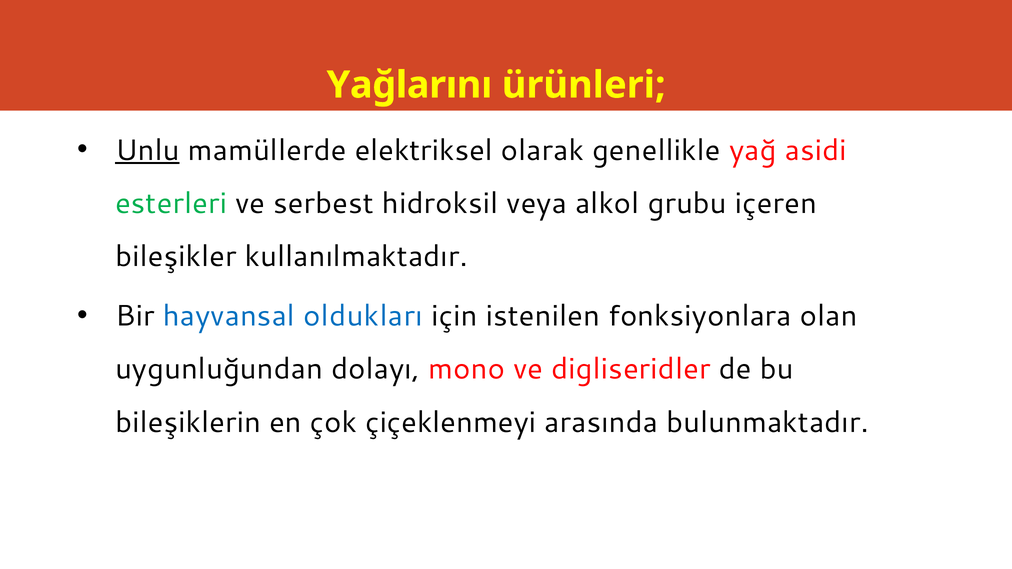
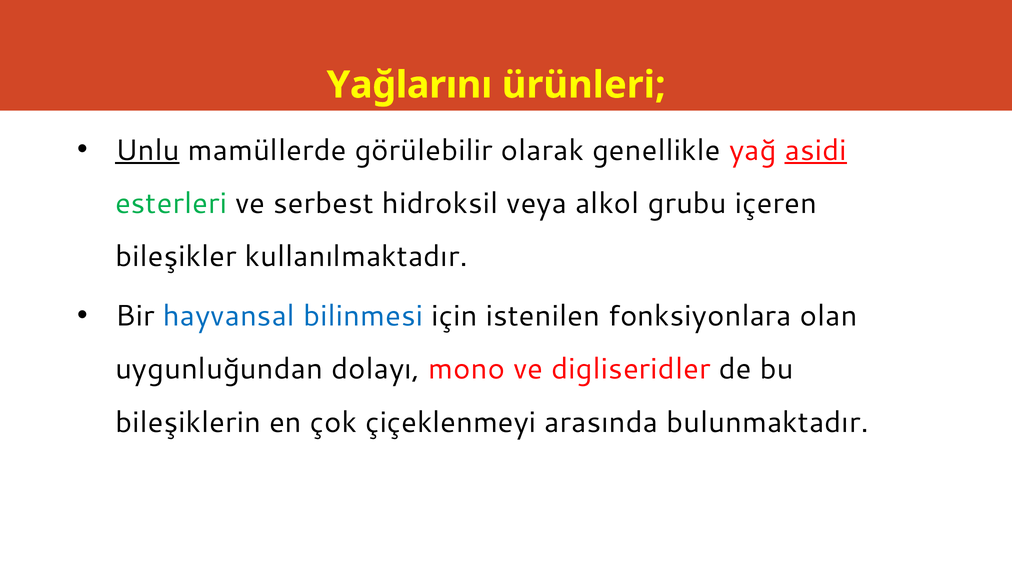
elektriksel: elektriksel -> görülebilir
asidi underline: none -> present
oldukları: oldukları -> bilinmesi
